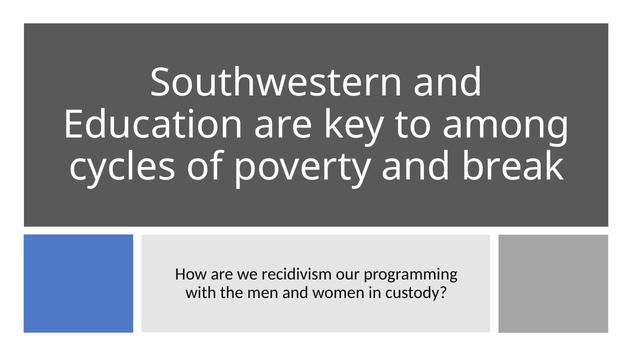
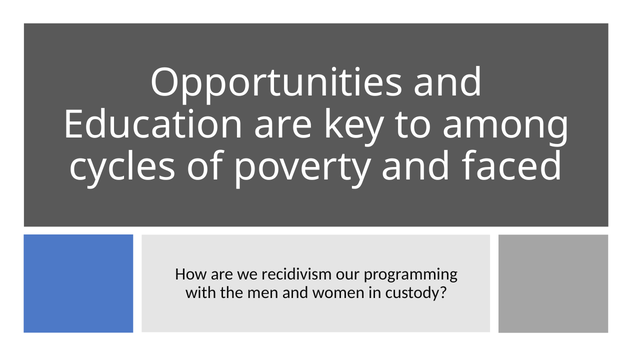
Southwestern: Southwestern -> Opportunities
break: break -> faced
